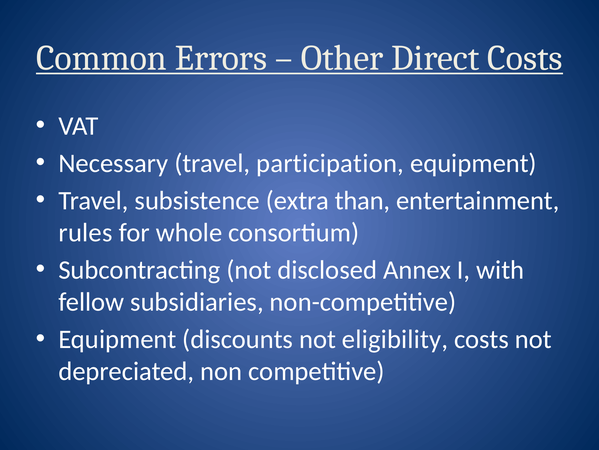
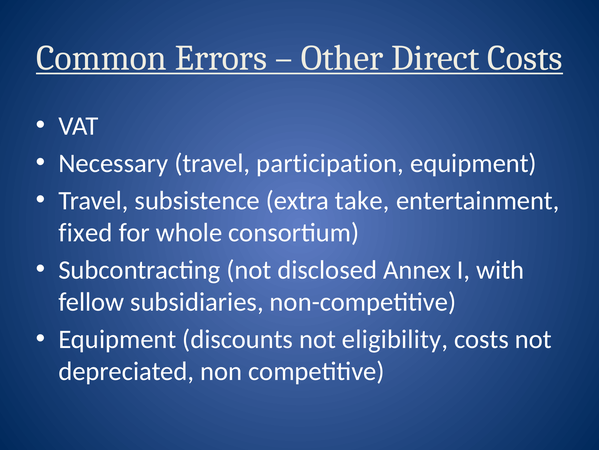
than: than -> take
rules: rules -> fixed
